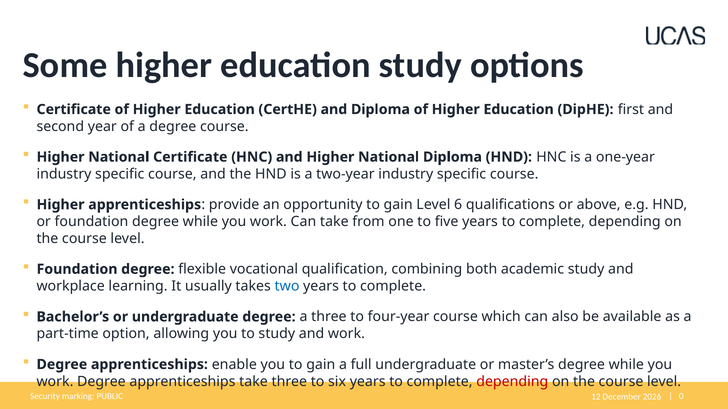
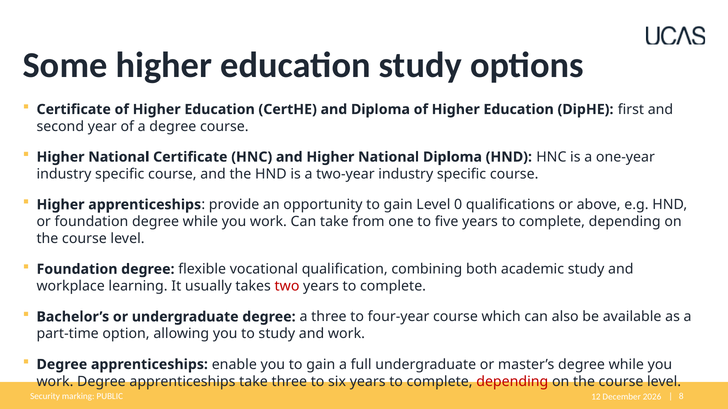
6: 6 -> 0
two colour: blue -> red
0: 0 -> 8
